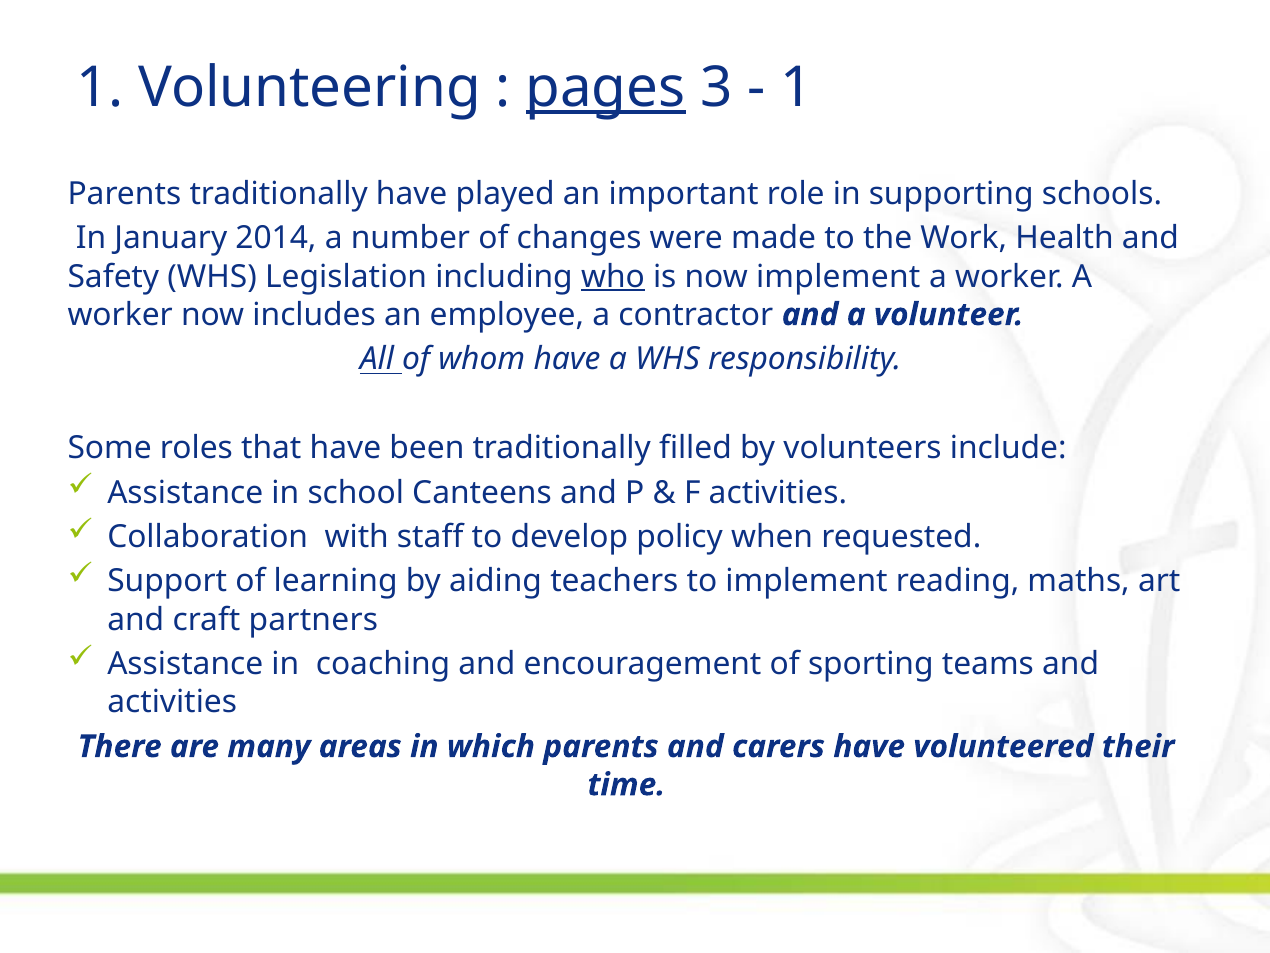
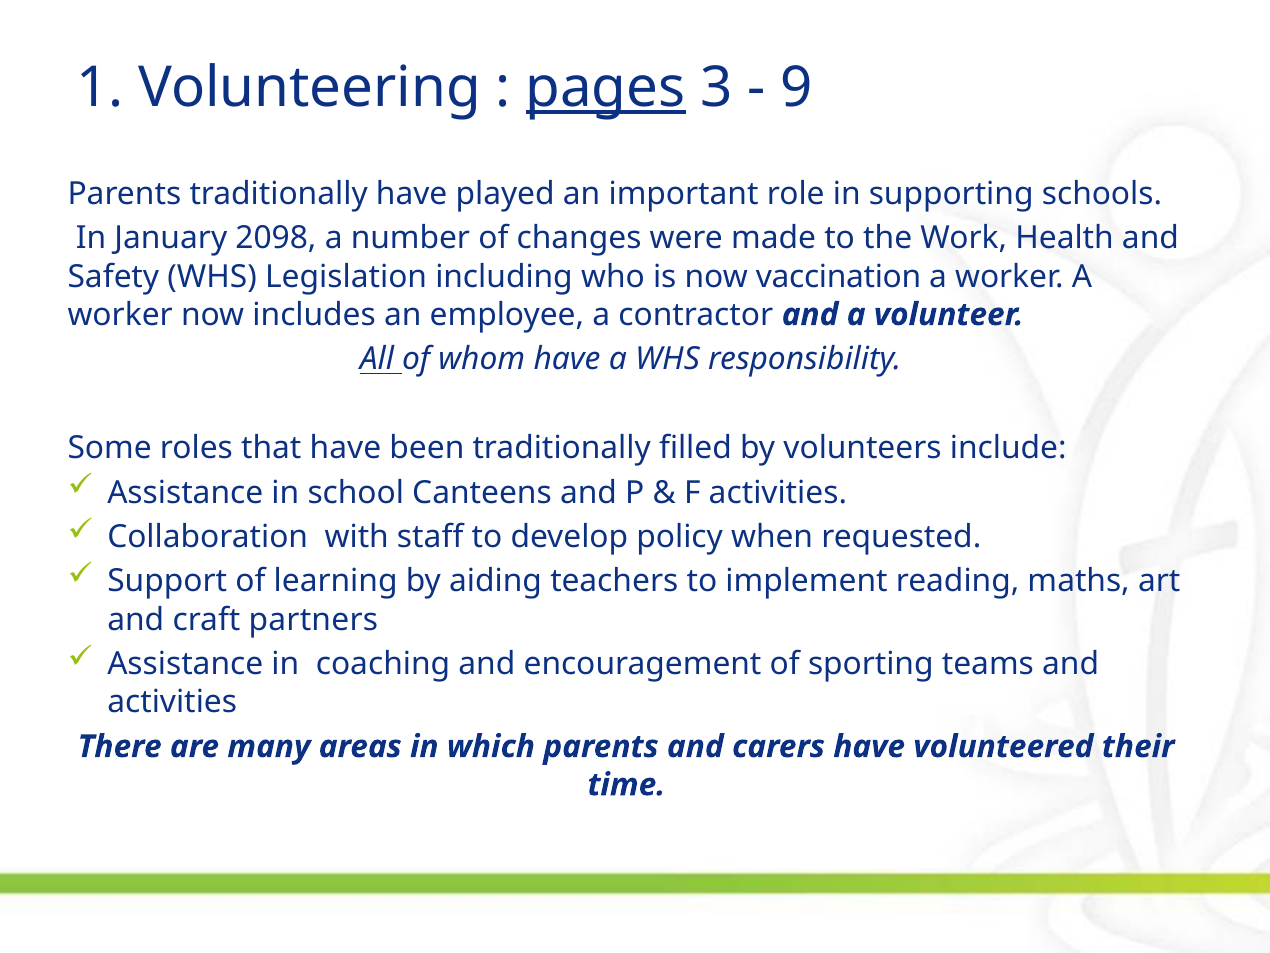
1 at (796, 88): 1 -> 9
2014: 2014 -> 2098
who underline: present -> none
now implement: implement -> vaccination
